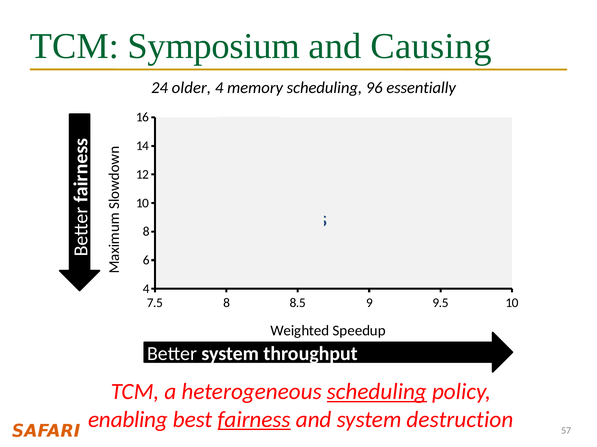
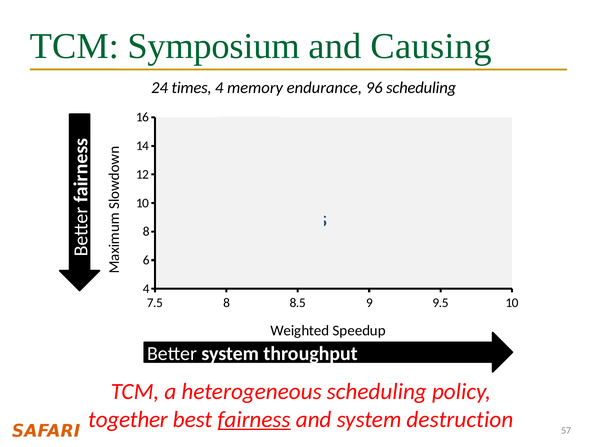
older: older -> times
memory scheduling: scheduling -> endurance
96 essentially: essentially -> scheduling
scheduling at (377, 392) underline: present -> none
enabling: enabling -> together
